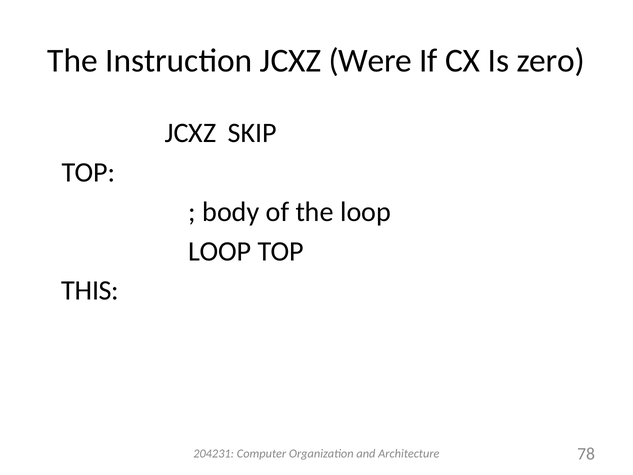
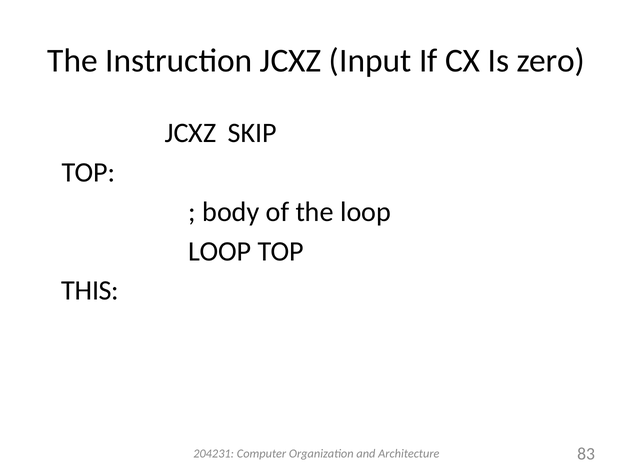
Were: Were -> Input
78: 78 -> 83
